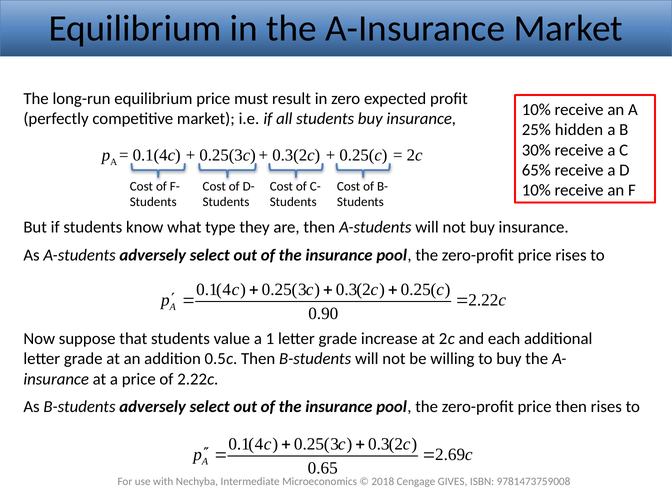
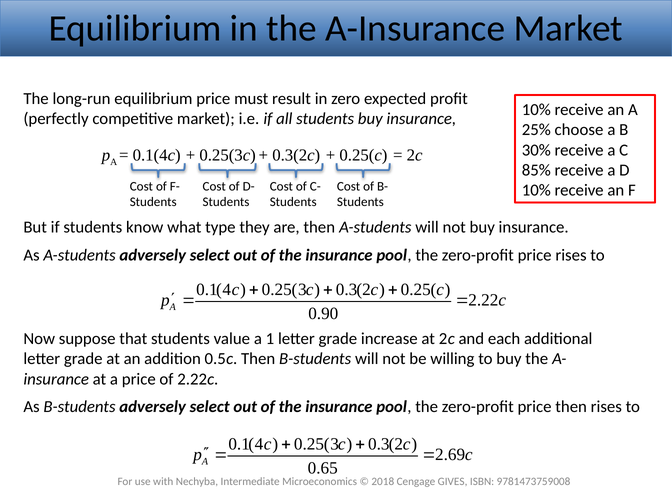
hidden: hidden -> choose
65%: 65% -> 85%
